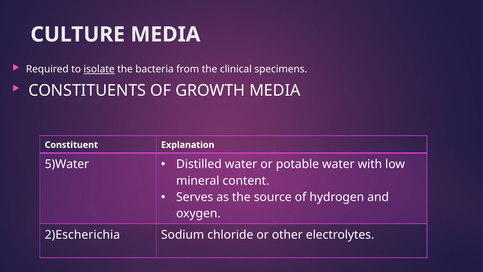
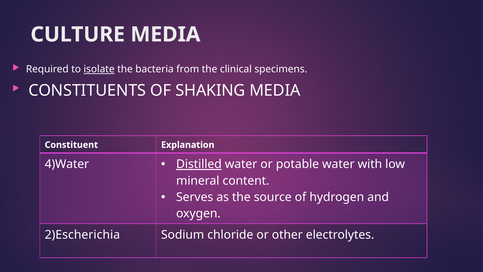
GROWTH: GROWTH -> SHAKING
5)Water: 5)Water -> 4)Water
Distilled underline: none -> present
